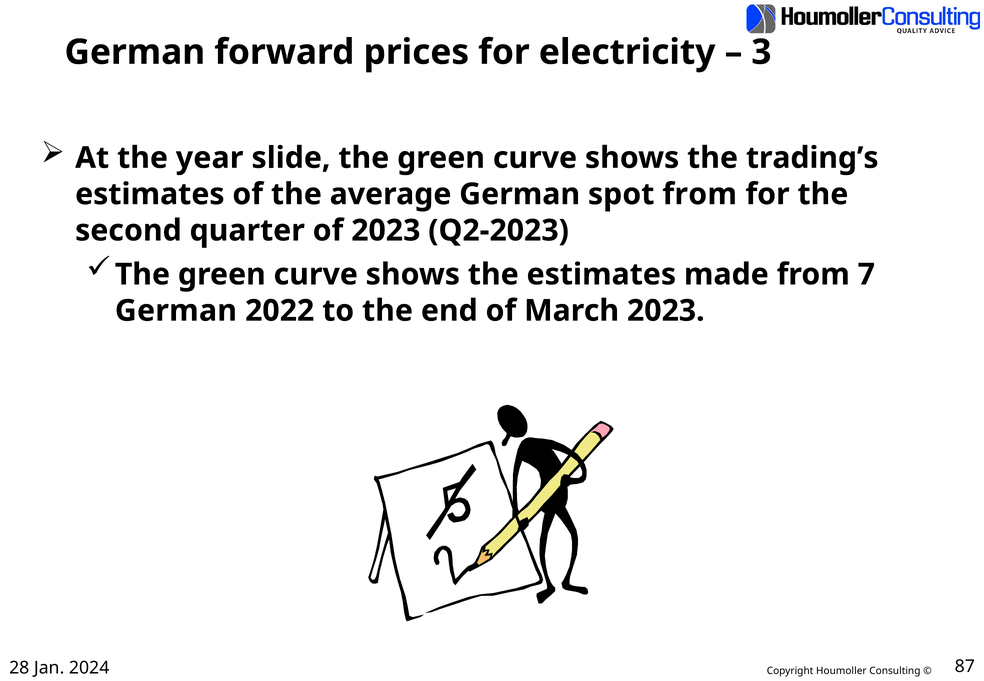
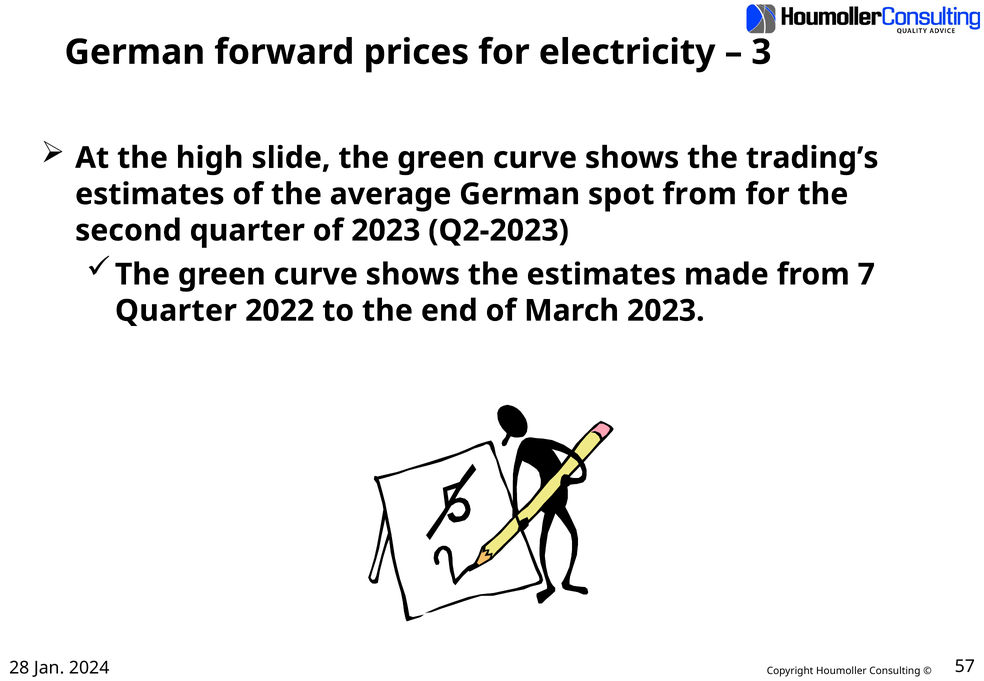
year: year -> high
German at (176, 311): German -> Quarter
87: 87 -> 57
